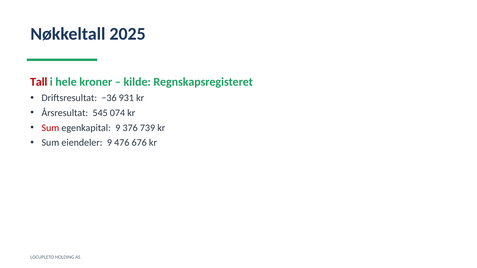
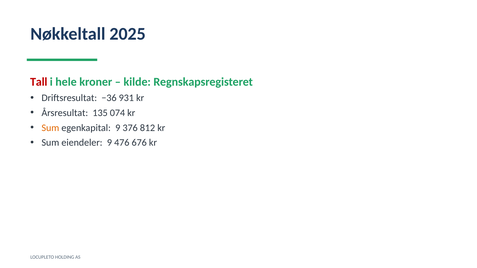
545: 545 -> 135
Sum at (50, 128) colour: red -> orange
739: 739 -> 812
